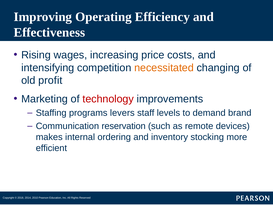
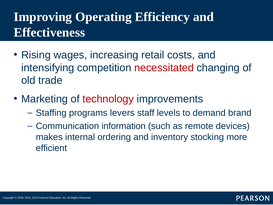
price: price -> retail
necessitated colour: orange -> red
profit: profit -> trade
reservation: reservation -> information
